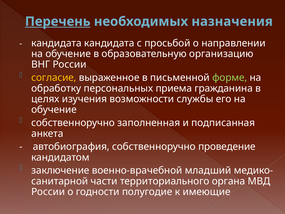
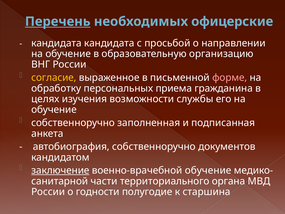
назначения: назначения -> офицерские
форме colour: light green -> pink
проведение: проведение -> документов
заключение underline: none -> present
военно-врачебной младший: младший -> обучение
имеющие: имеющие -> старшина
